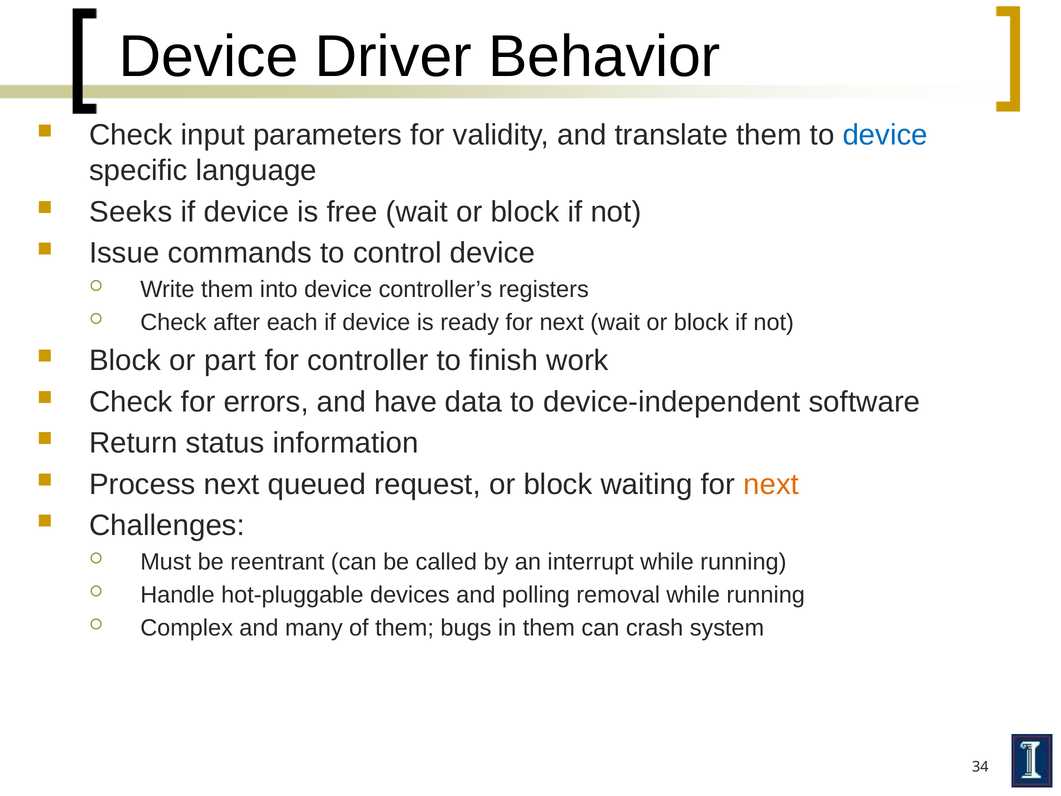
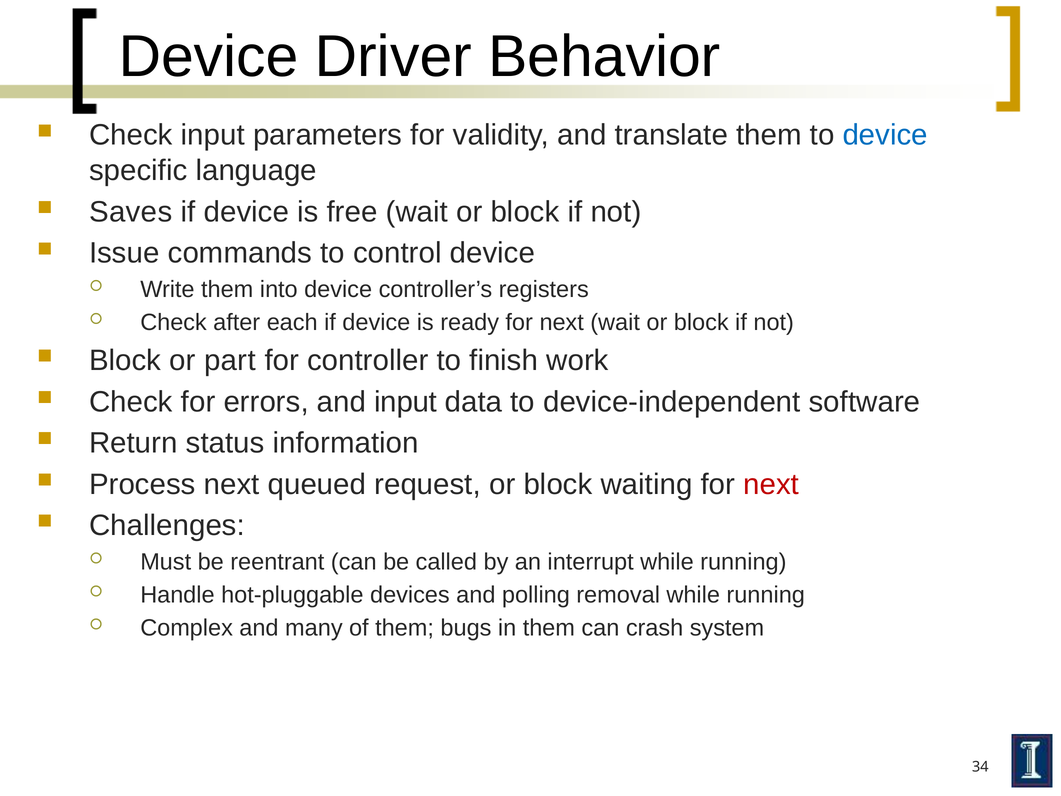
Seeks: Seeks -> Saves
and have: have -> input
next at (771, 484) colour: orange -> red
